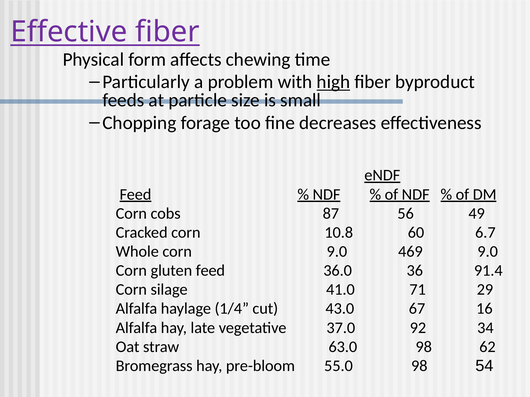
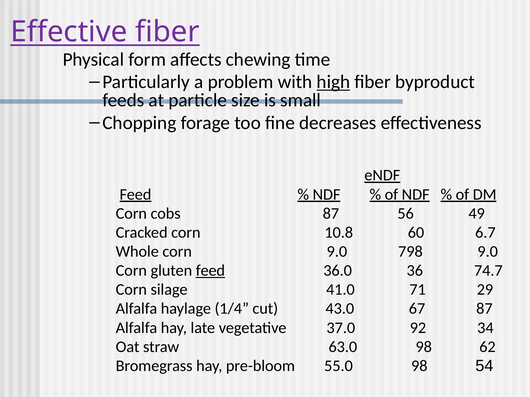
469: 469 -> 798
feed at (210, 271) underline: none -> present
91.4: 91.4 -> 74.7
67 16: 16 -> 87
